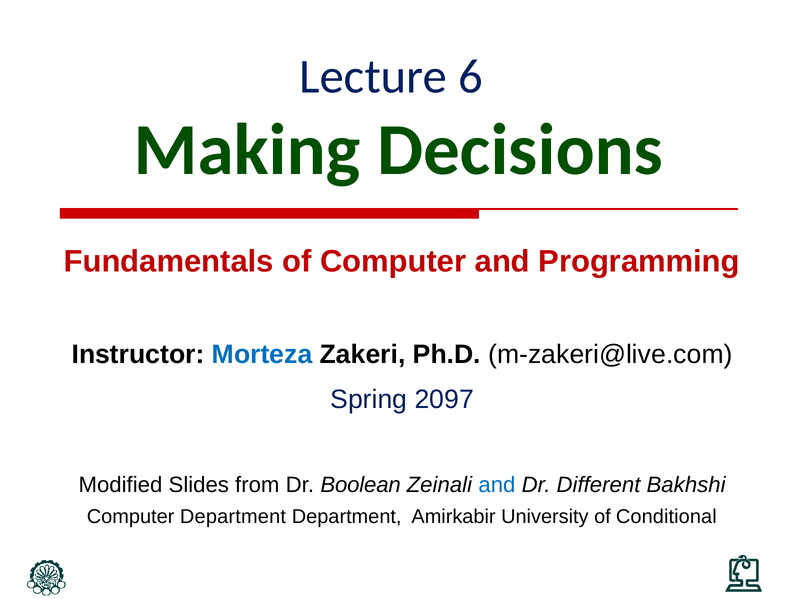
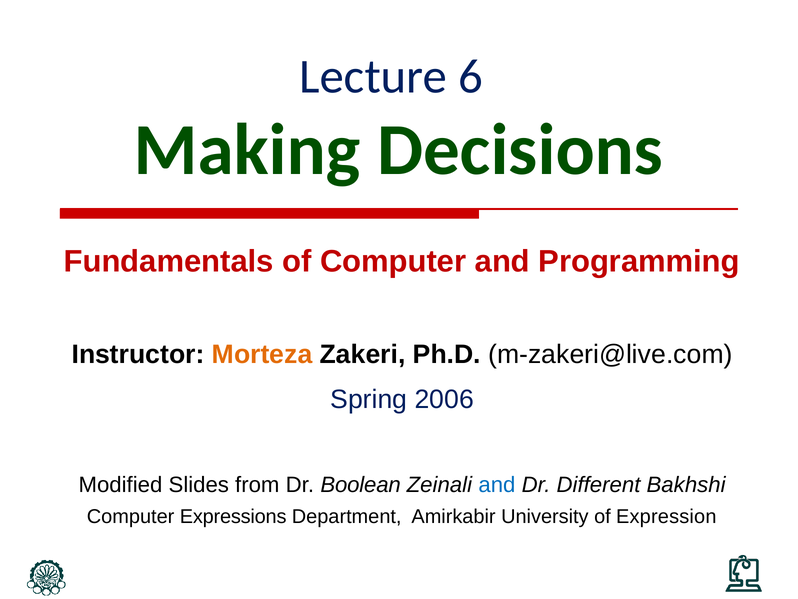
Morteza colour: blue -> orange
2097: 2097 -> 2006
Computer Department: Department -> Expressions
Conditional: Conditional -> Expression
